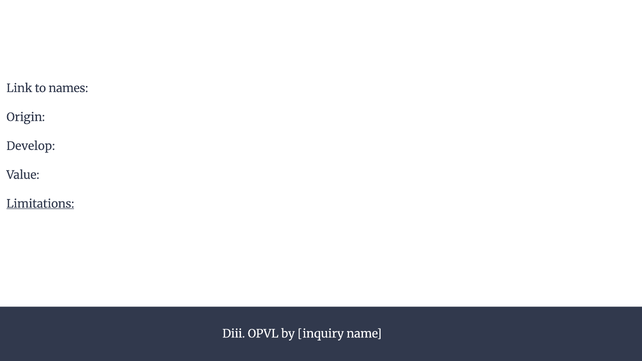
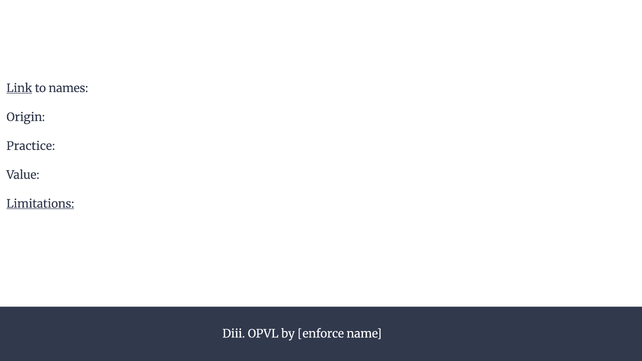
Link underline: none -> present
Develop: Develop -> Practice
inquiry: inquiry -> enforce
